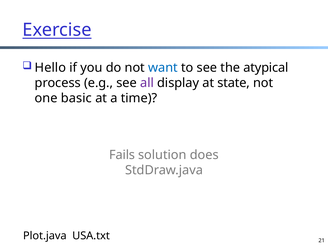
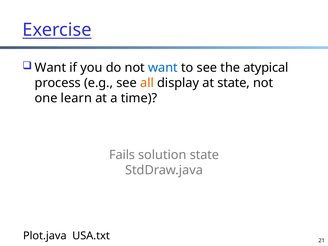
Hello at (50, 68): Hello -> Want
all colour: purple -> orange
basic: basic -> learn
solution does: does -> state
